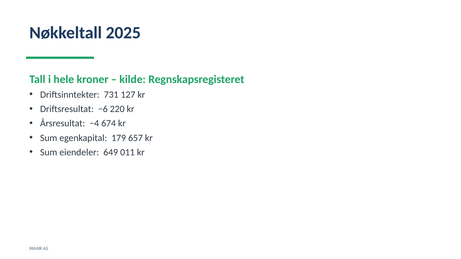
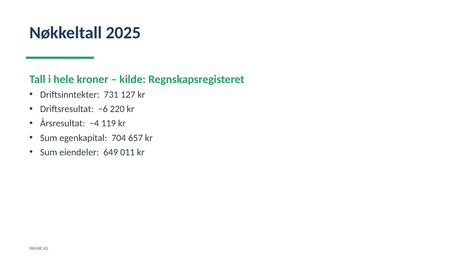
674: 674 -> 119
179: 179 -> 704
